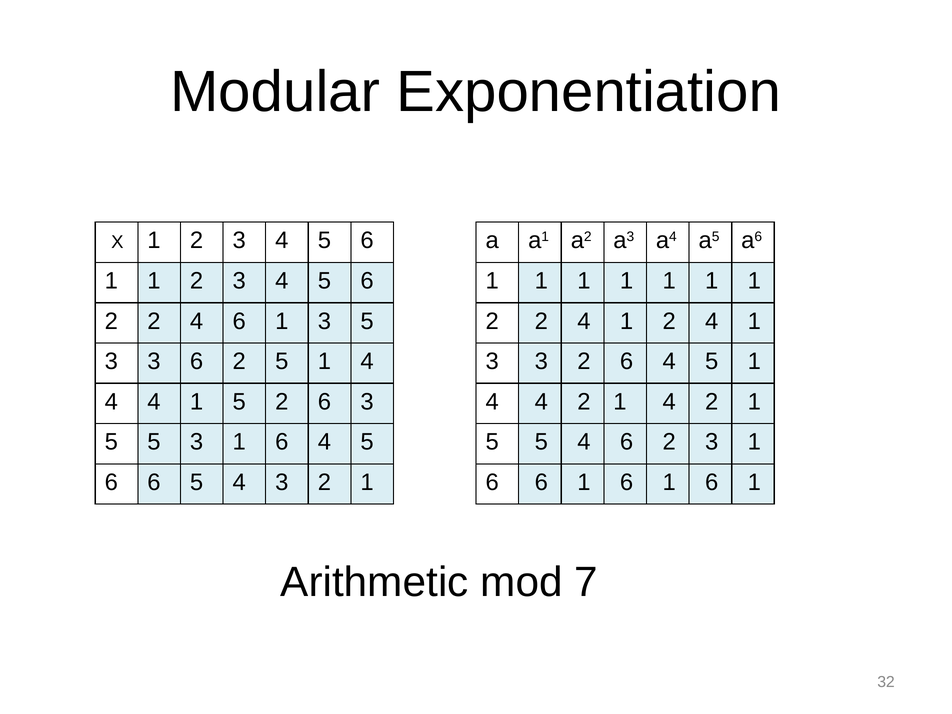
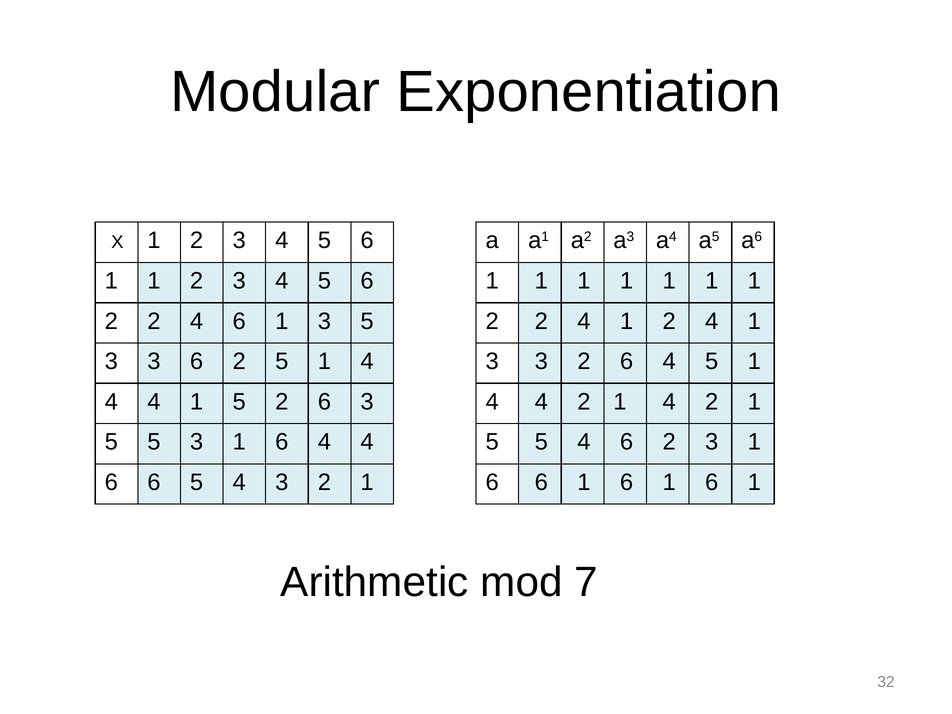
1 6 4 5: 5 -> 4
